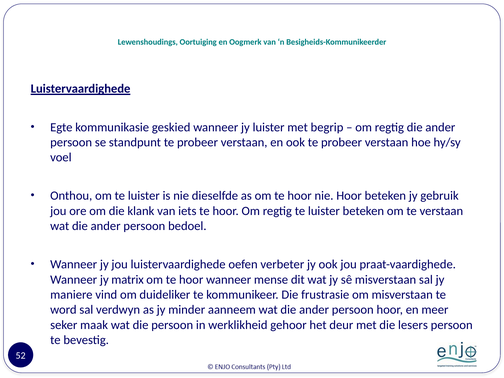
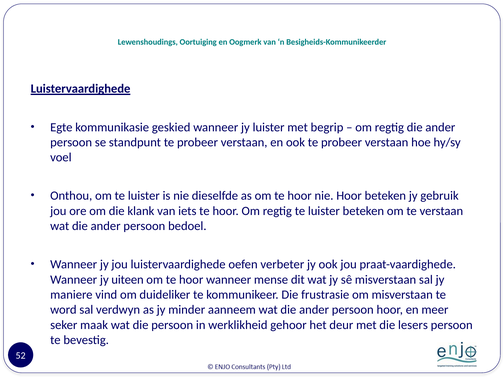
matrix: matrix -> uiteen
